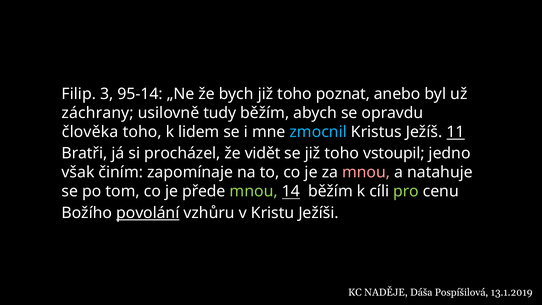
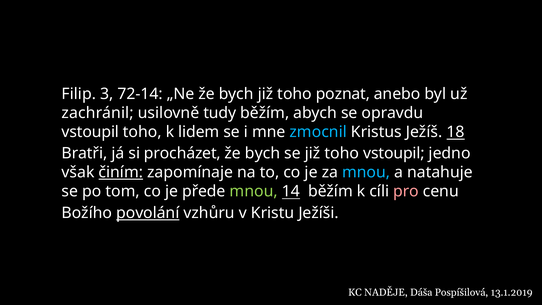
95-14: 95-14 -> 72-14
záchrany: záchrany -> zachránil
člověka at (90, 132): člověka -> vstoupil
11: 11 -> 18
procházel: procházel -> procházet
vidět at (263, 153): vidět -> bych
činím underline: none -> present
mnou at (366, 172) colour: pink -> light blue
pro colour: light green -> pink
